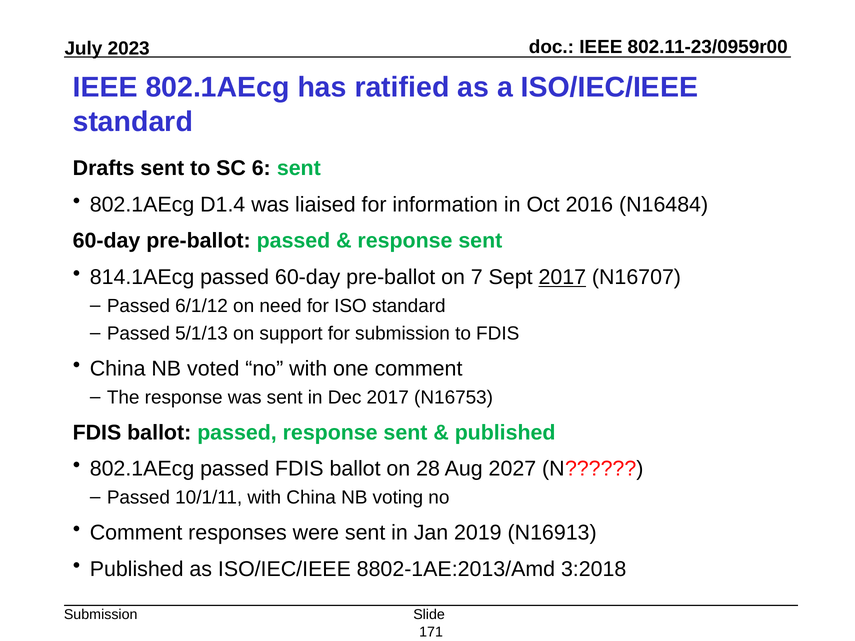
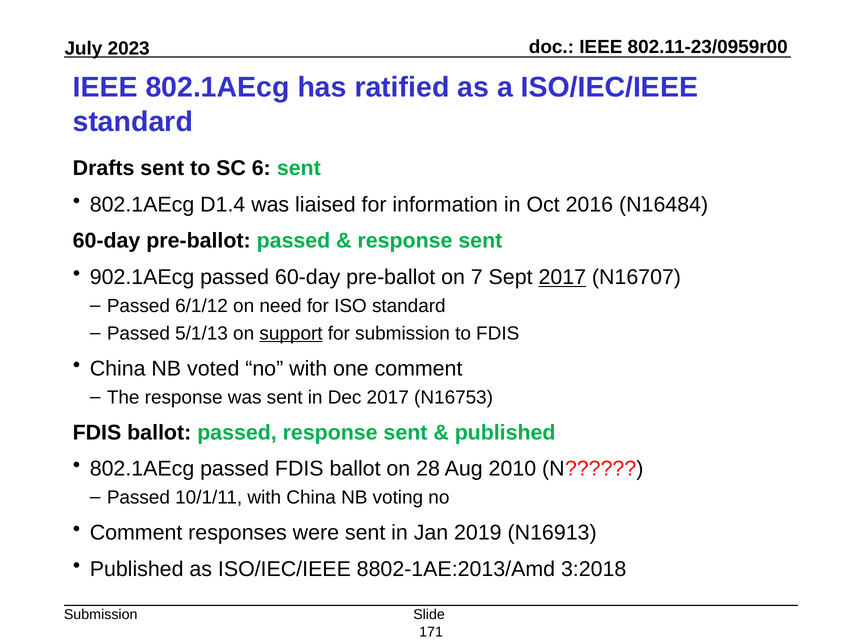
814.1AEcg: 814.1AEcg -> 902.1AEcg
support underline: none -> present
2027: 2027 -> 2010
